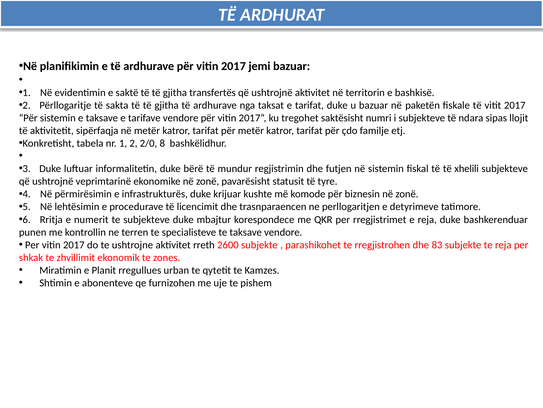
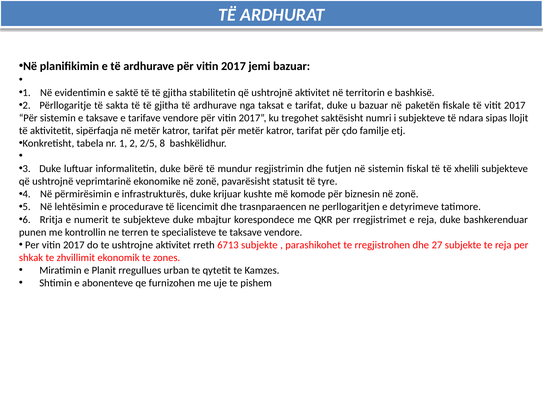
transfertës: transfertës -> stabilitetin
2/0: 2/0 -> 2/5
2600: 2600 -> 6713
83: 83 -> 27
